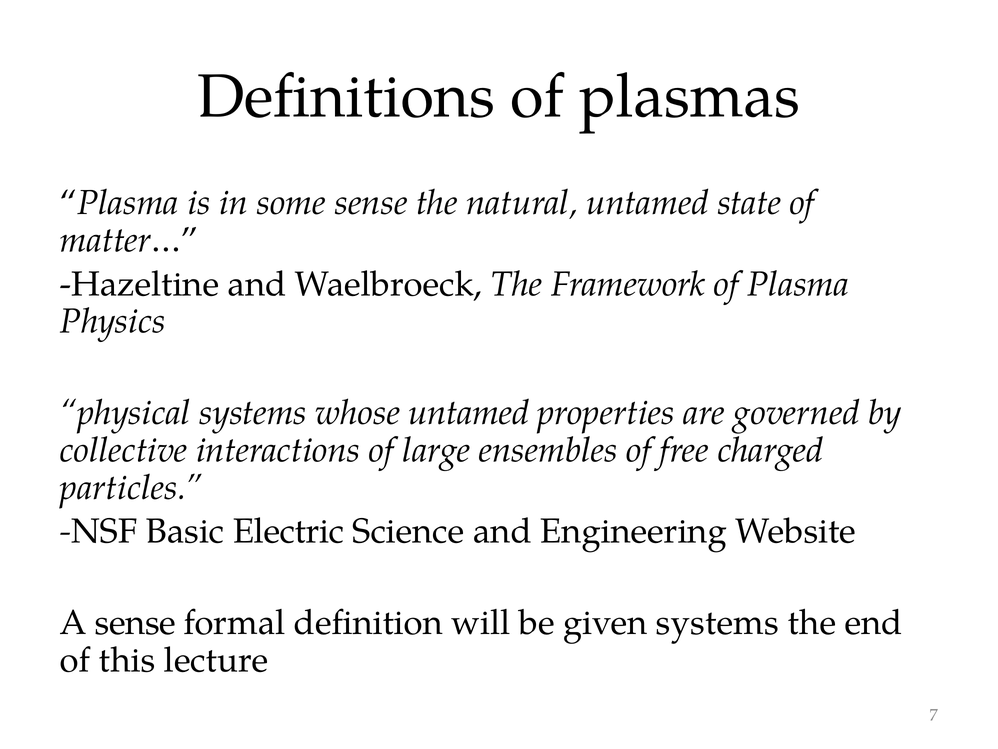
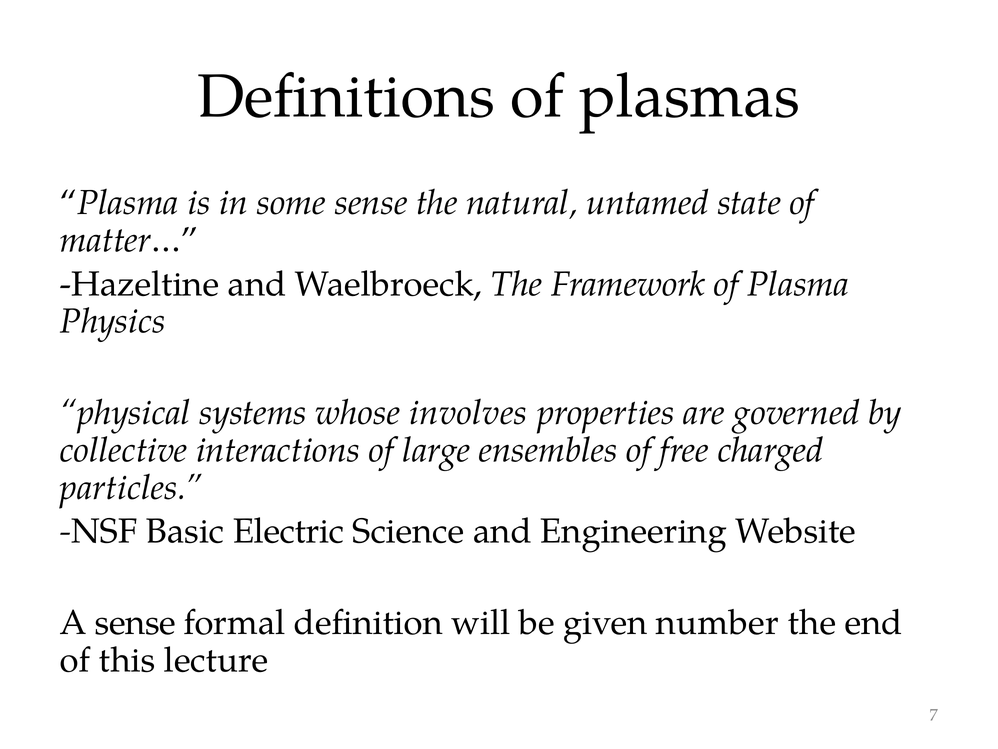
whose untamed: untamed -> involves
given systems: systems -> number
